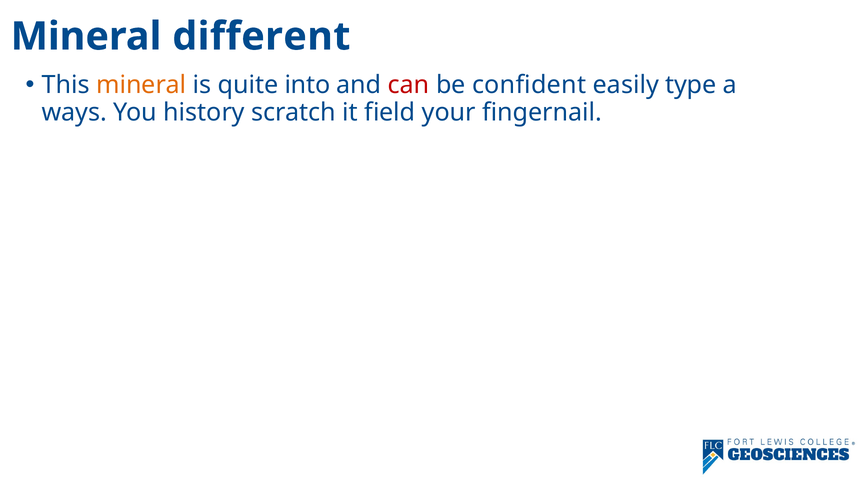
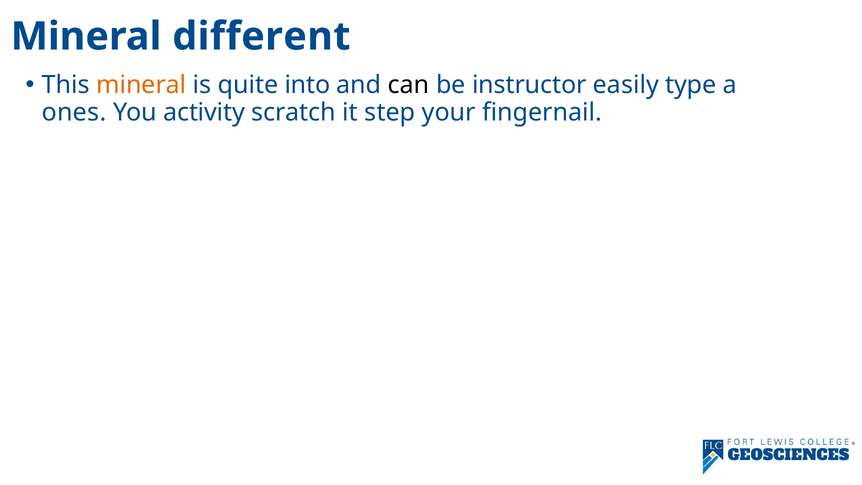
can colour: red -> black
confident: confident -> instructor
ways: ways -> ones
history: history -> activity
field: field -> step
